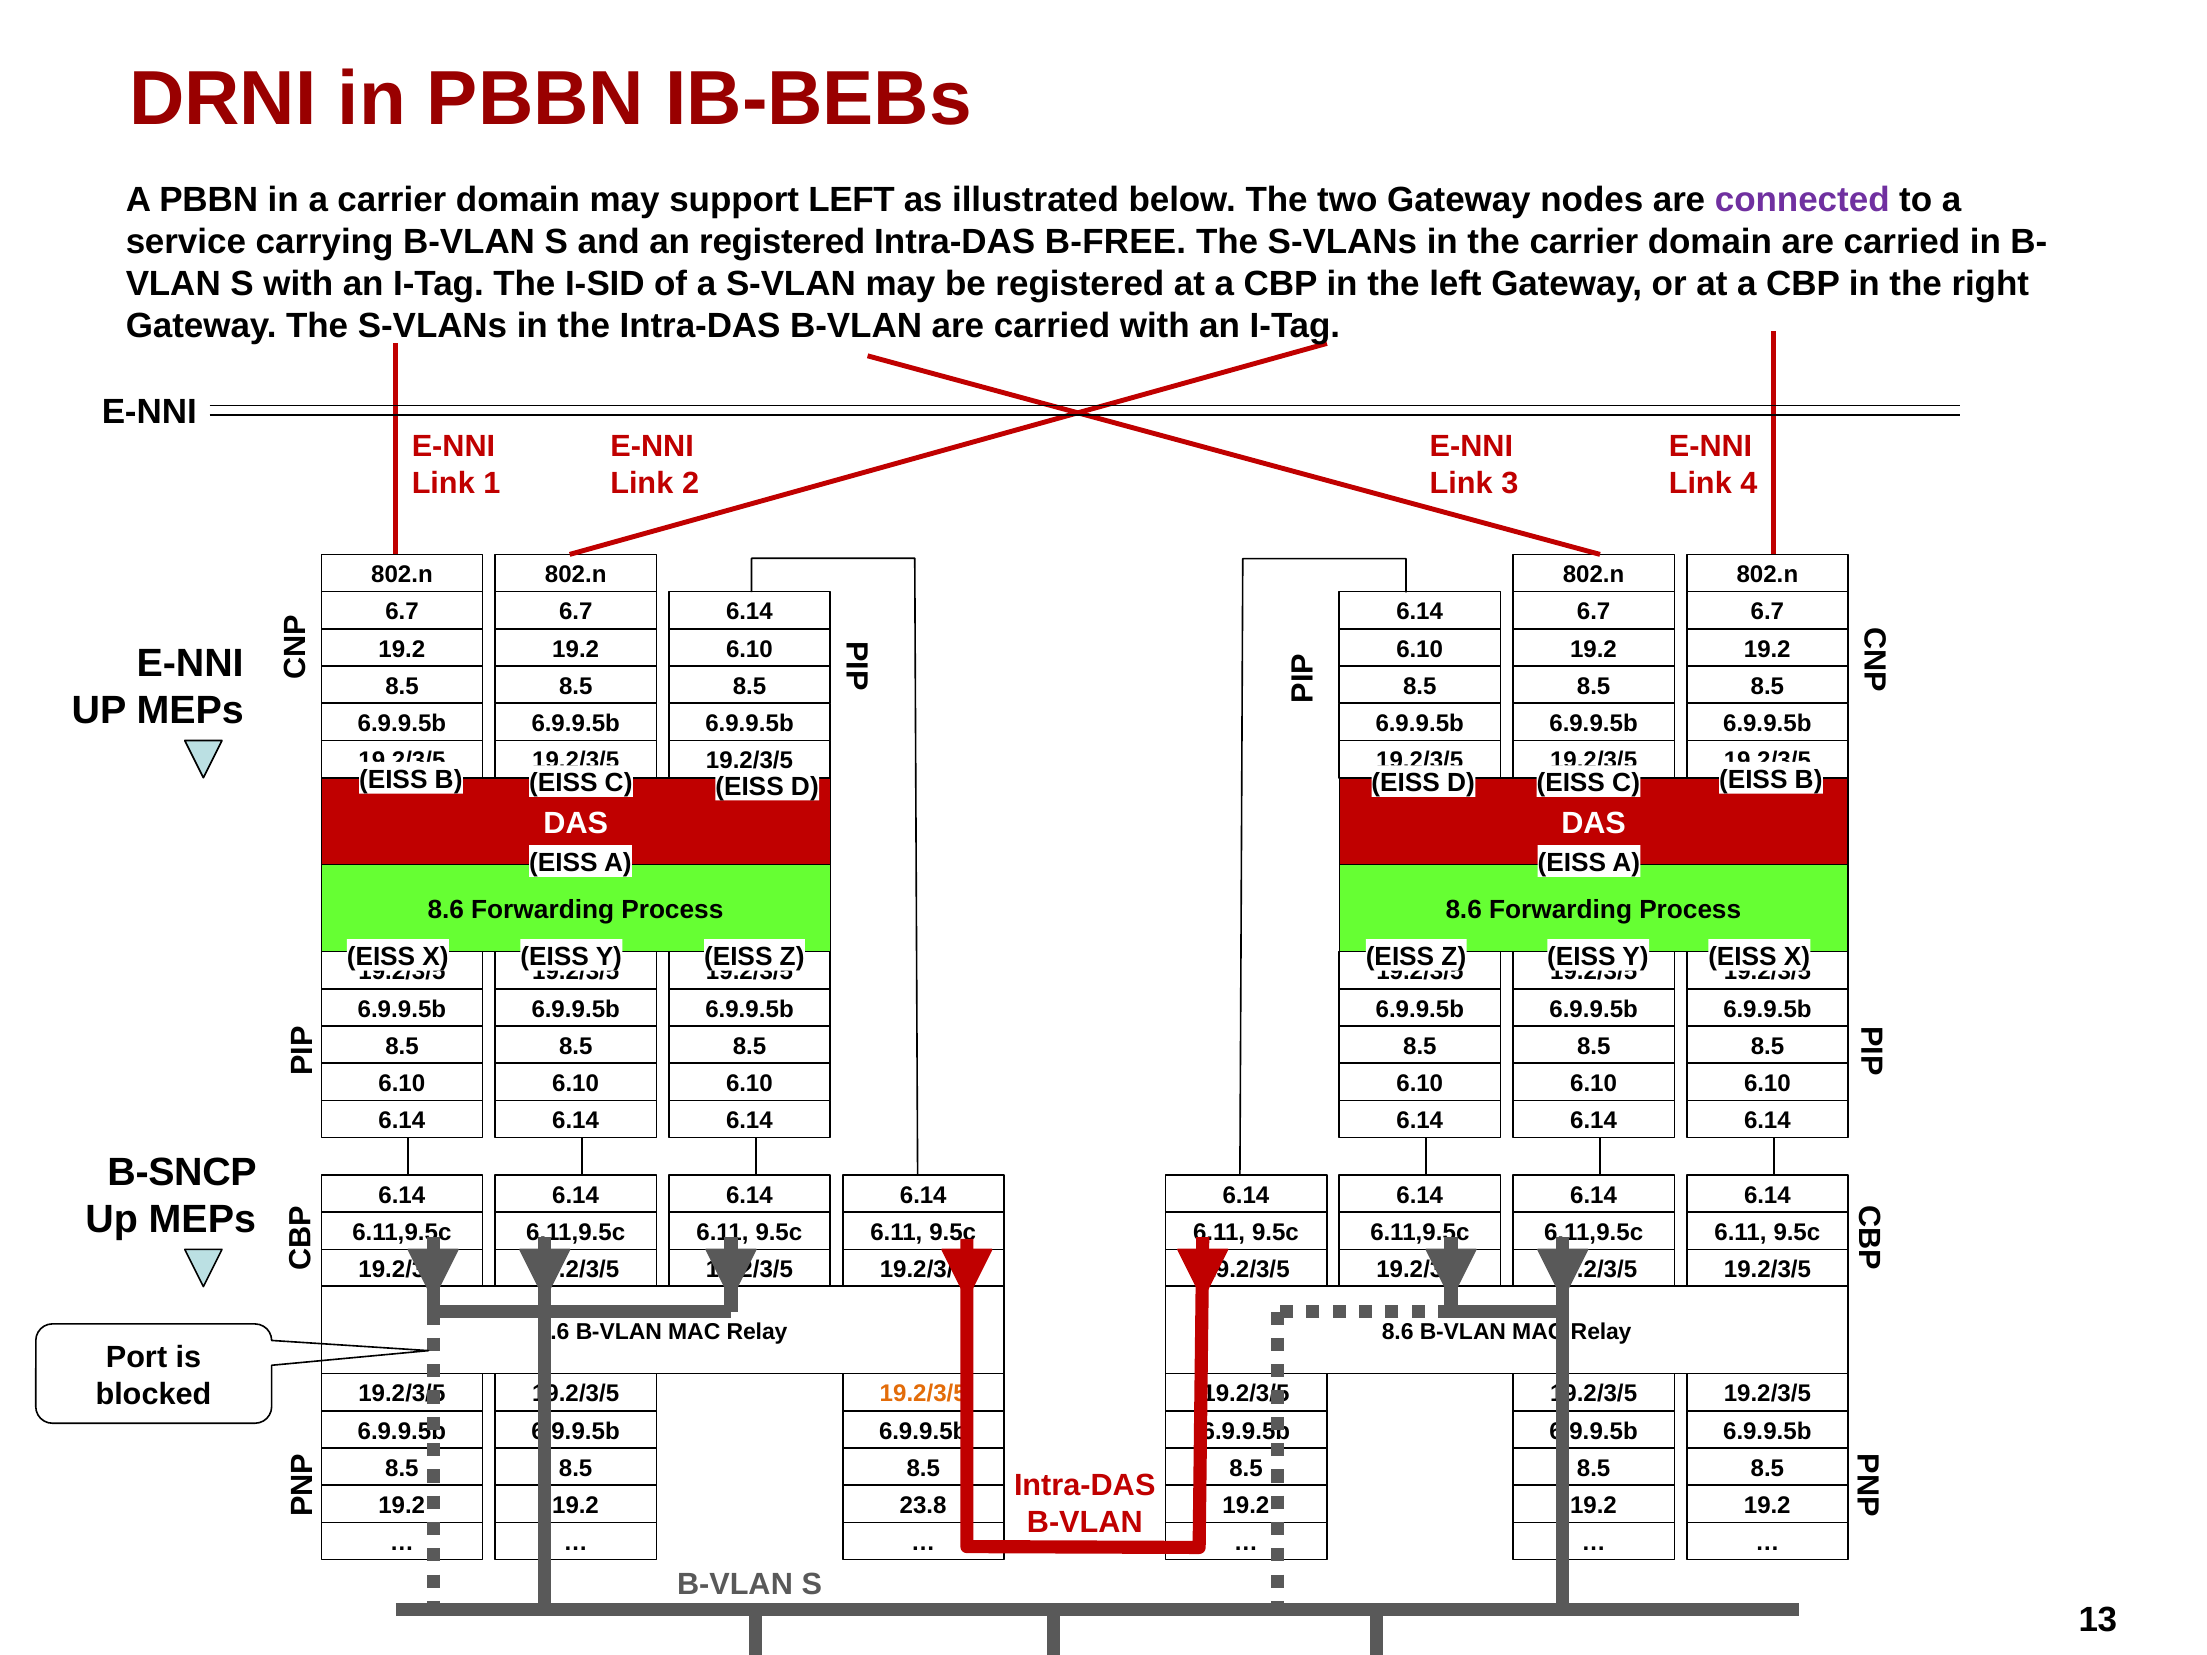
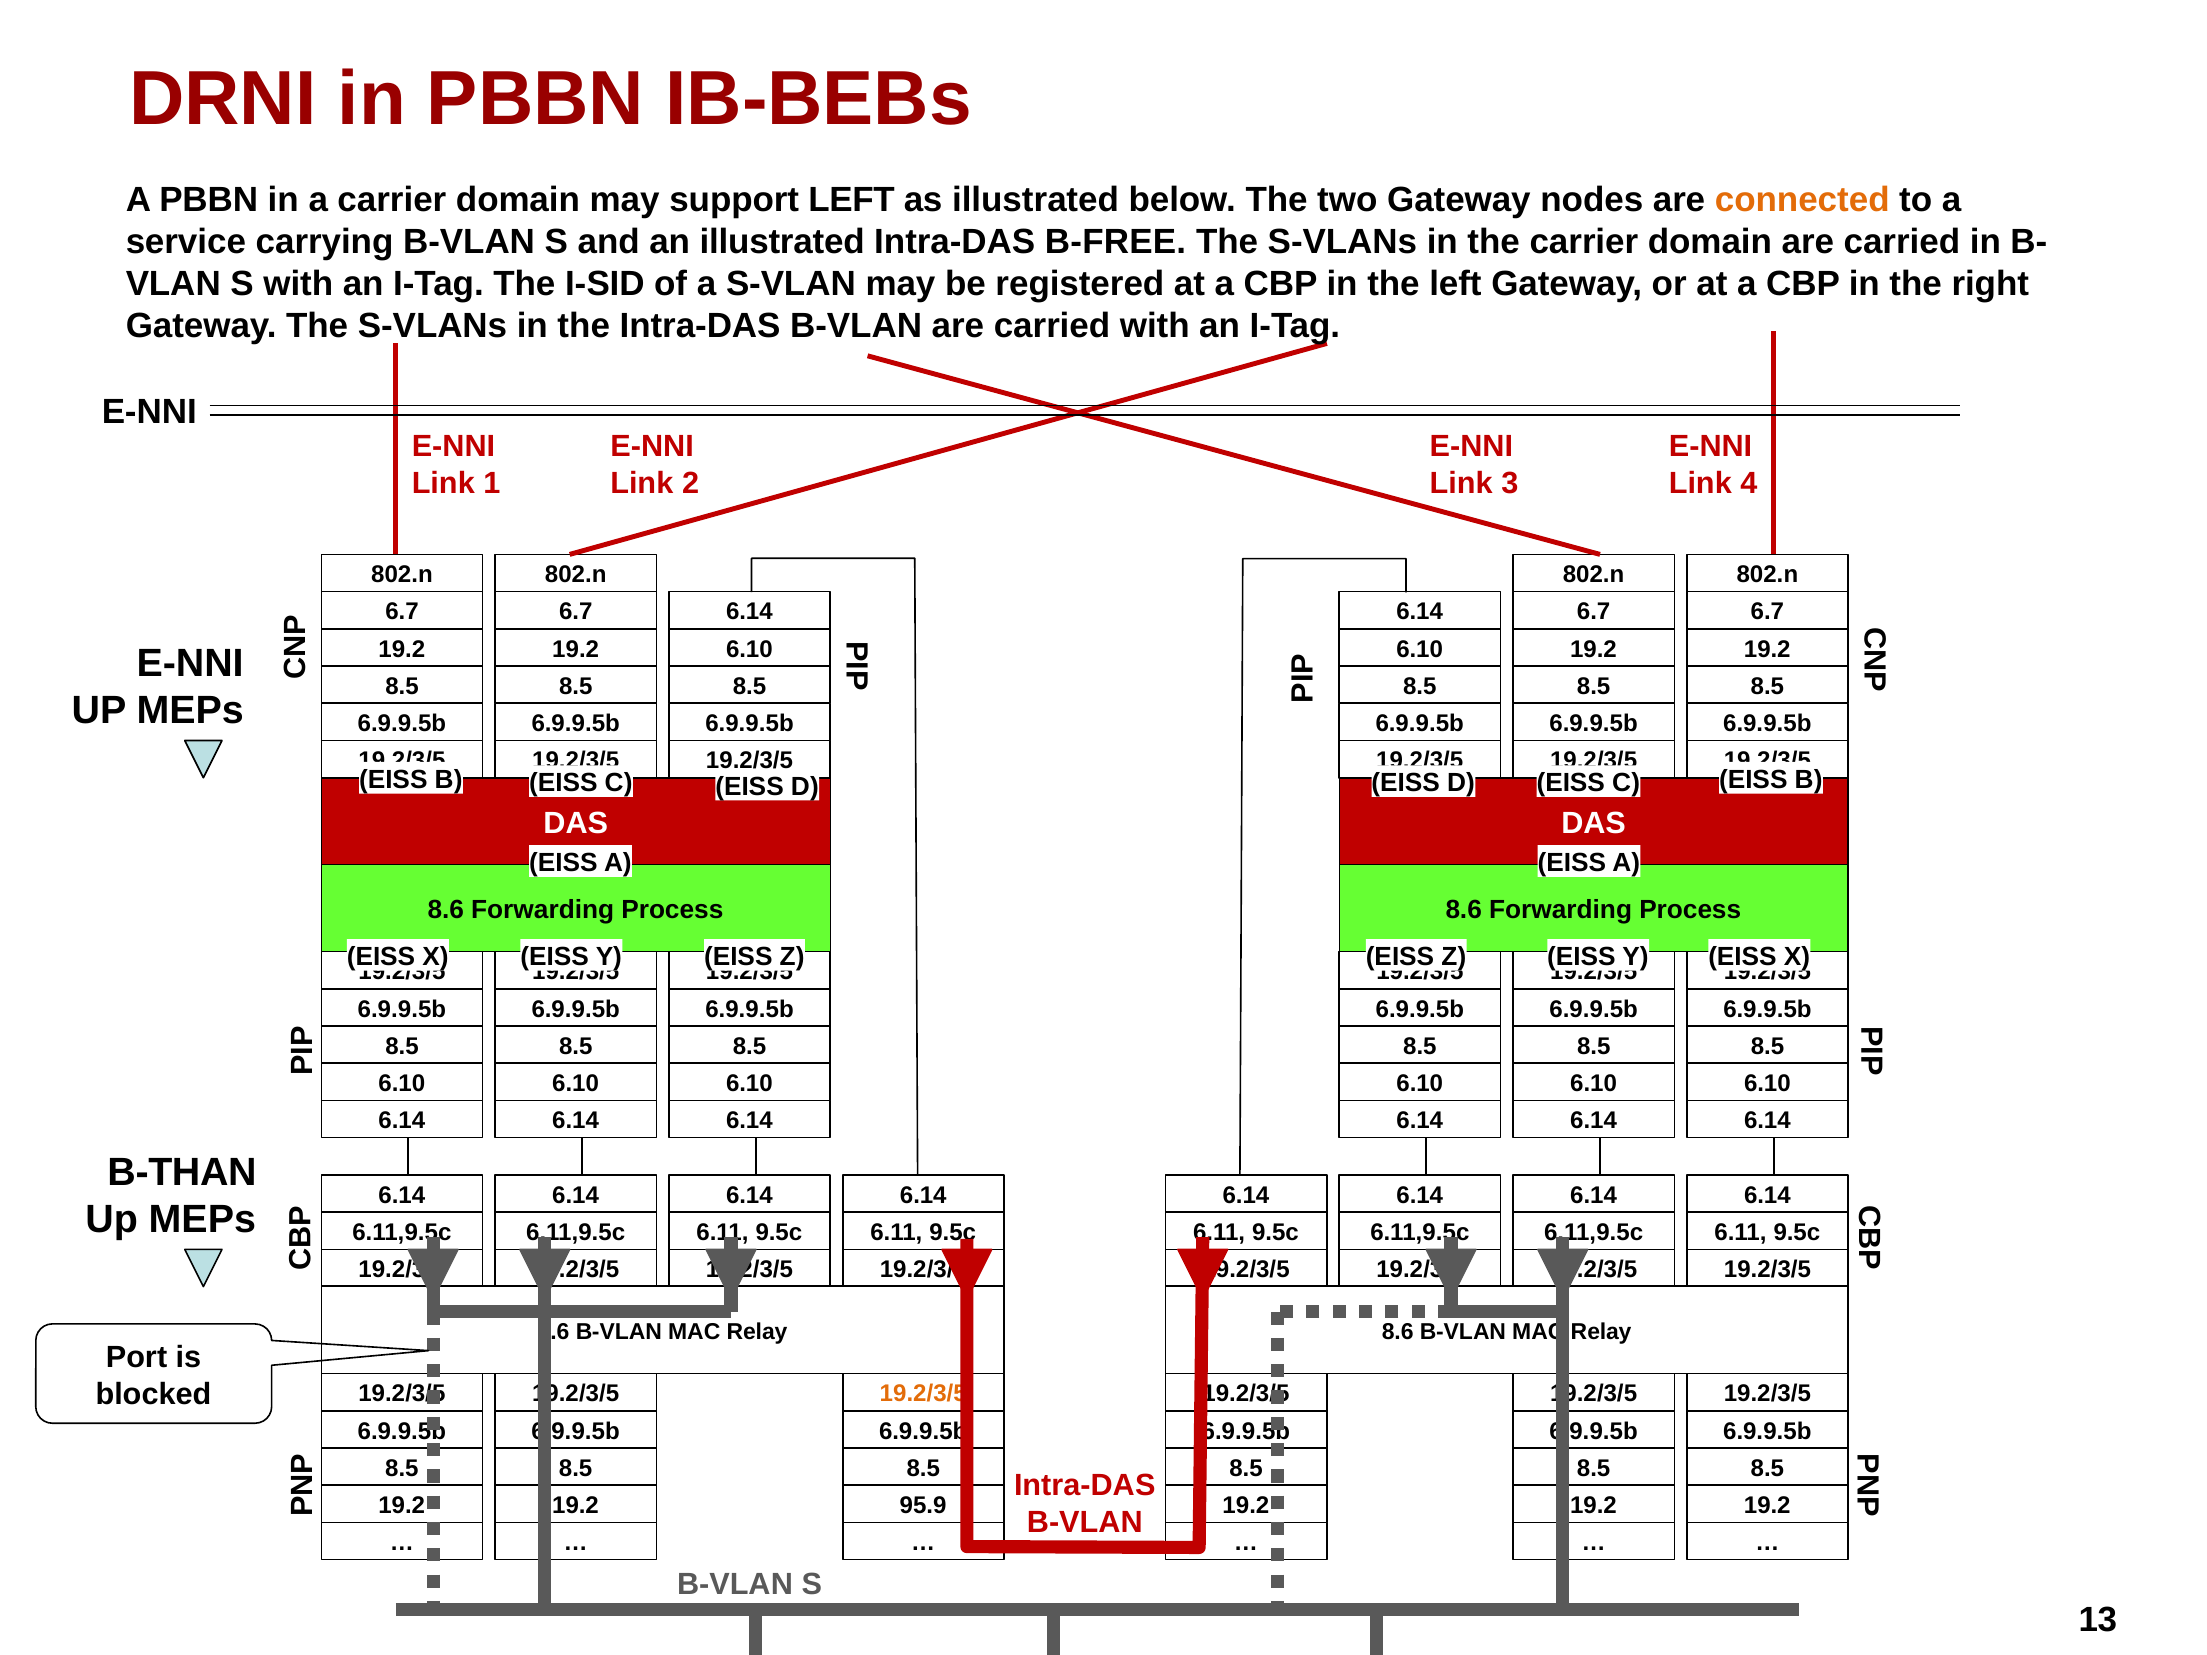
connected colour: purple -> orange
an registered: registered -> illustrated
B-SNCP: B-SNCP -> B-THAN
23.8: 23.8 -> 95.9
